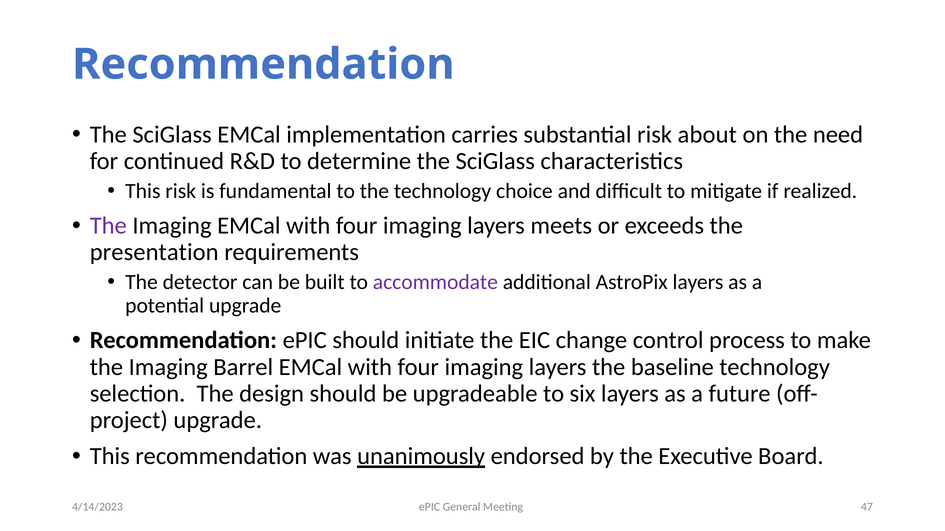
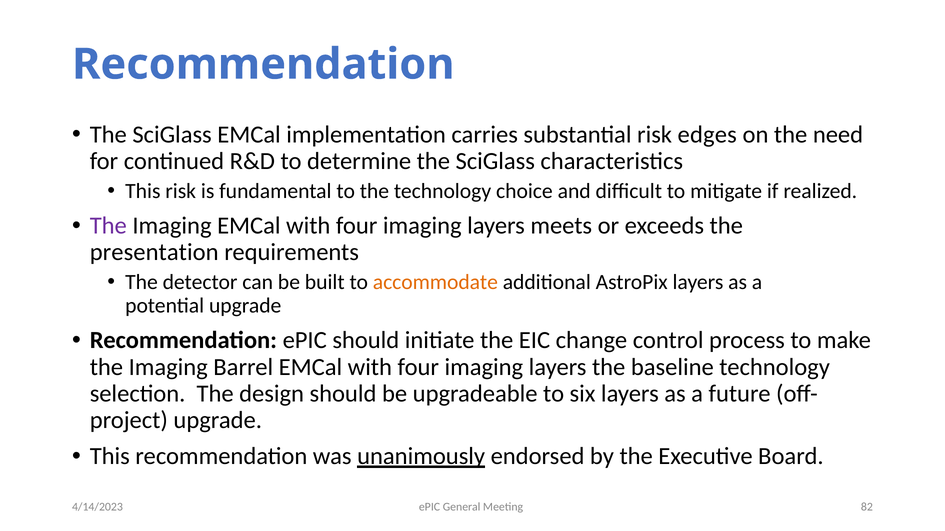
about: about -> edges
accommodate colour: purple -> orange
47: 47 -> 82
